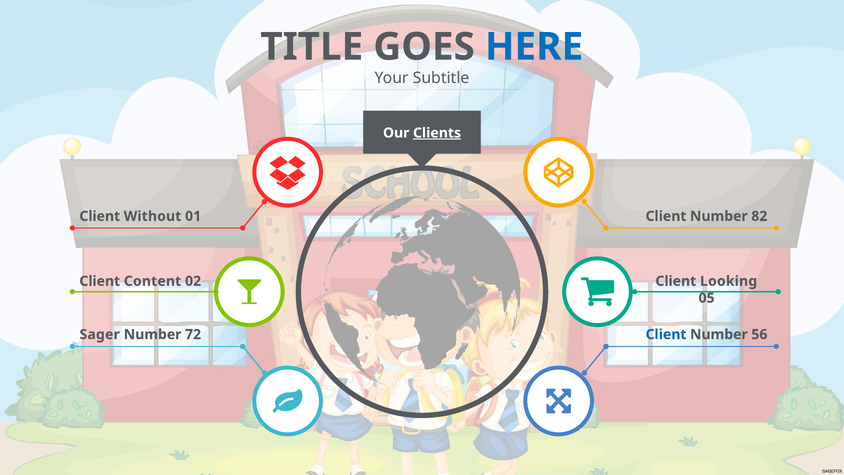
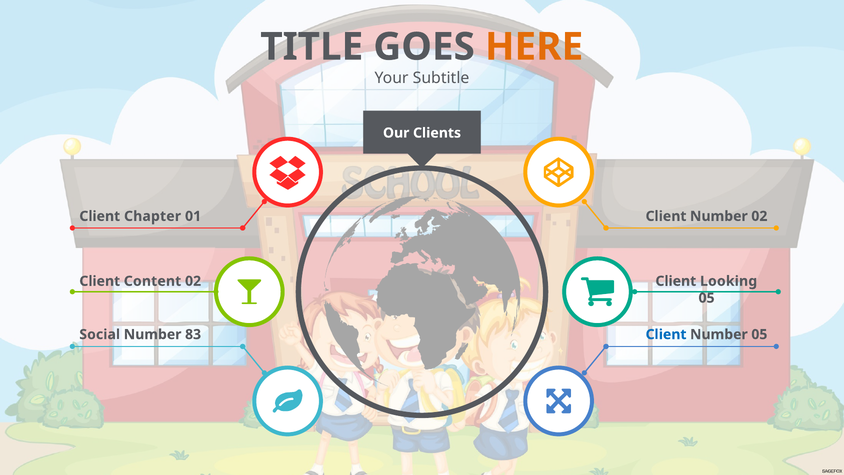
HERE colour: blue -> orange
Clients underline: present -> none
Without: Without -> Chapter
Number 82: 82 -> 02
Sager: Sager -> Social
72: 72 -> 83
Number 56: 56 -> 05
